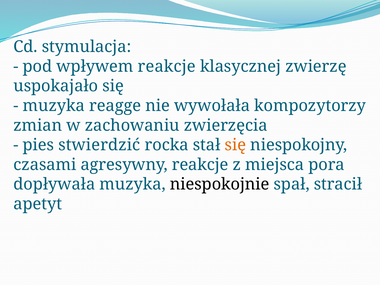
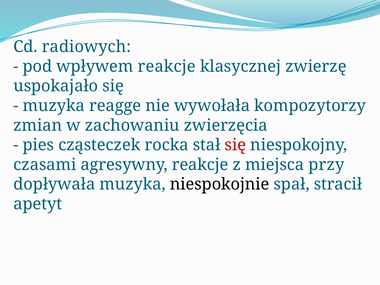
stymulacja: stymulacja -> radiowych
stwierdzić: stwierdzić -> cząsteczek
się at (235, 145) colour: orange -> red
pora: pora -> przy
